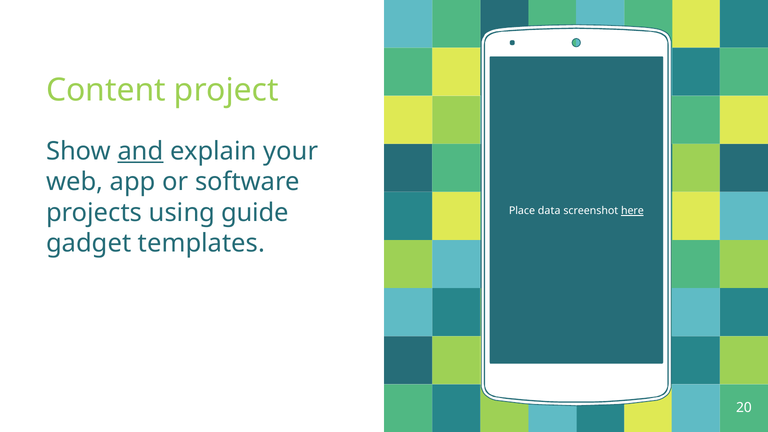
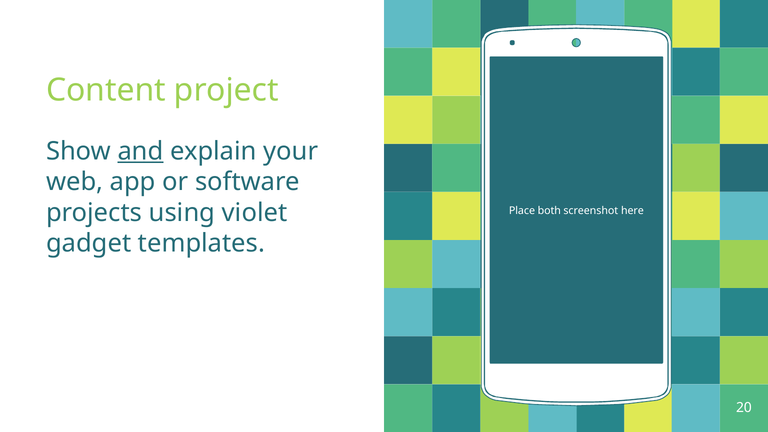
guide: guide -> violet
data: data -> both
here underline: present -> none
